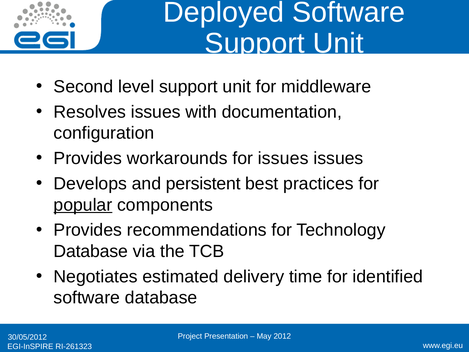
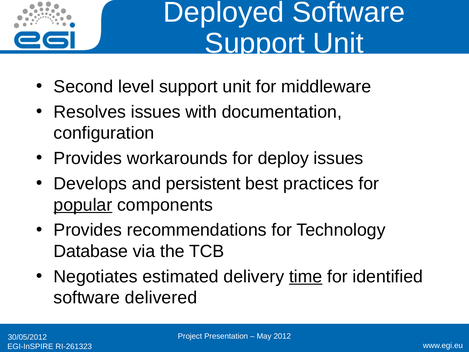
for issues: issues -> deploy
time underline: none -> present
software database: database -> delivered
